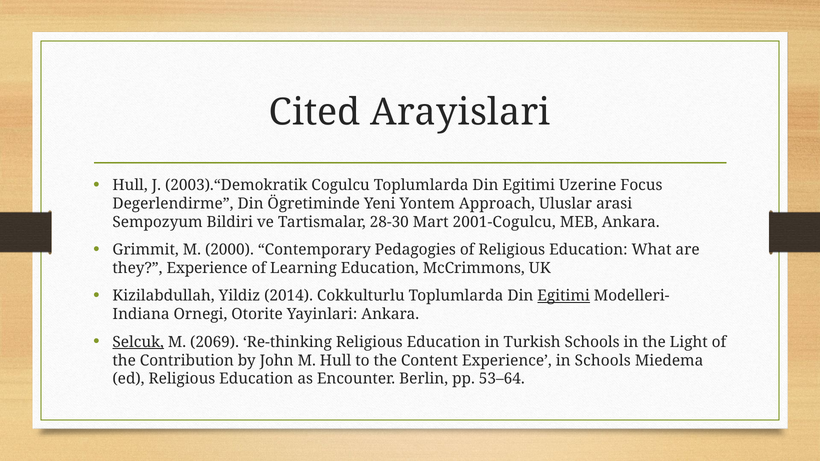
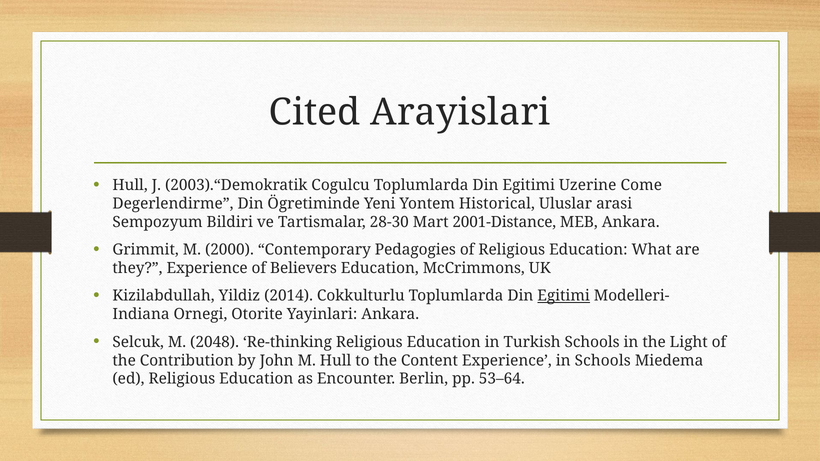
Focus: Focus -> Come
Approach: Approach -> Historical
2001-Cogulcu: 2001-Cogulcu -> 2001-Distance
Learning: Learning -> Believers
Selcuk underline: present -> none
2069: 2069 -> 2048
